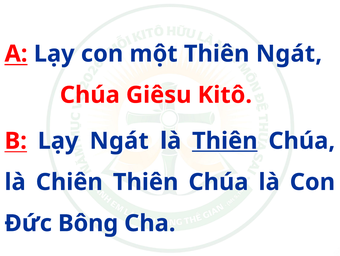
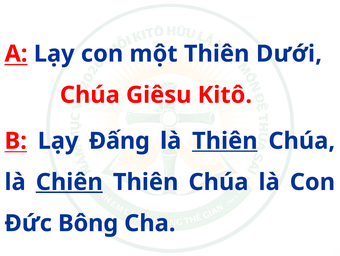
Thiên Ngát: Ngát -> Dưới
Lạy Ngát: Ngát -> Đấng
Chiên underline: none -> present
